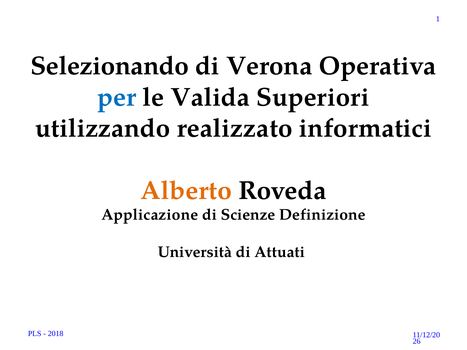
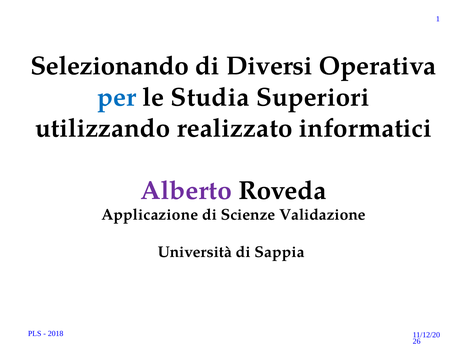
Verona: Verona -> Diversi
Valida: Valida -> Studia
Alberto colour: orange -> purple
Definizione: Definizione -> Validazione
Attuati: Attuati -> Sappia
